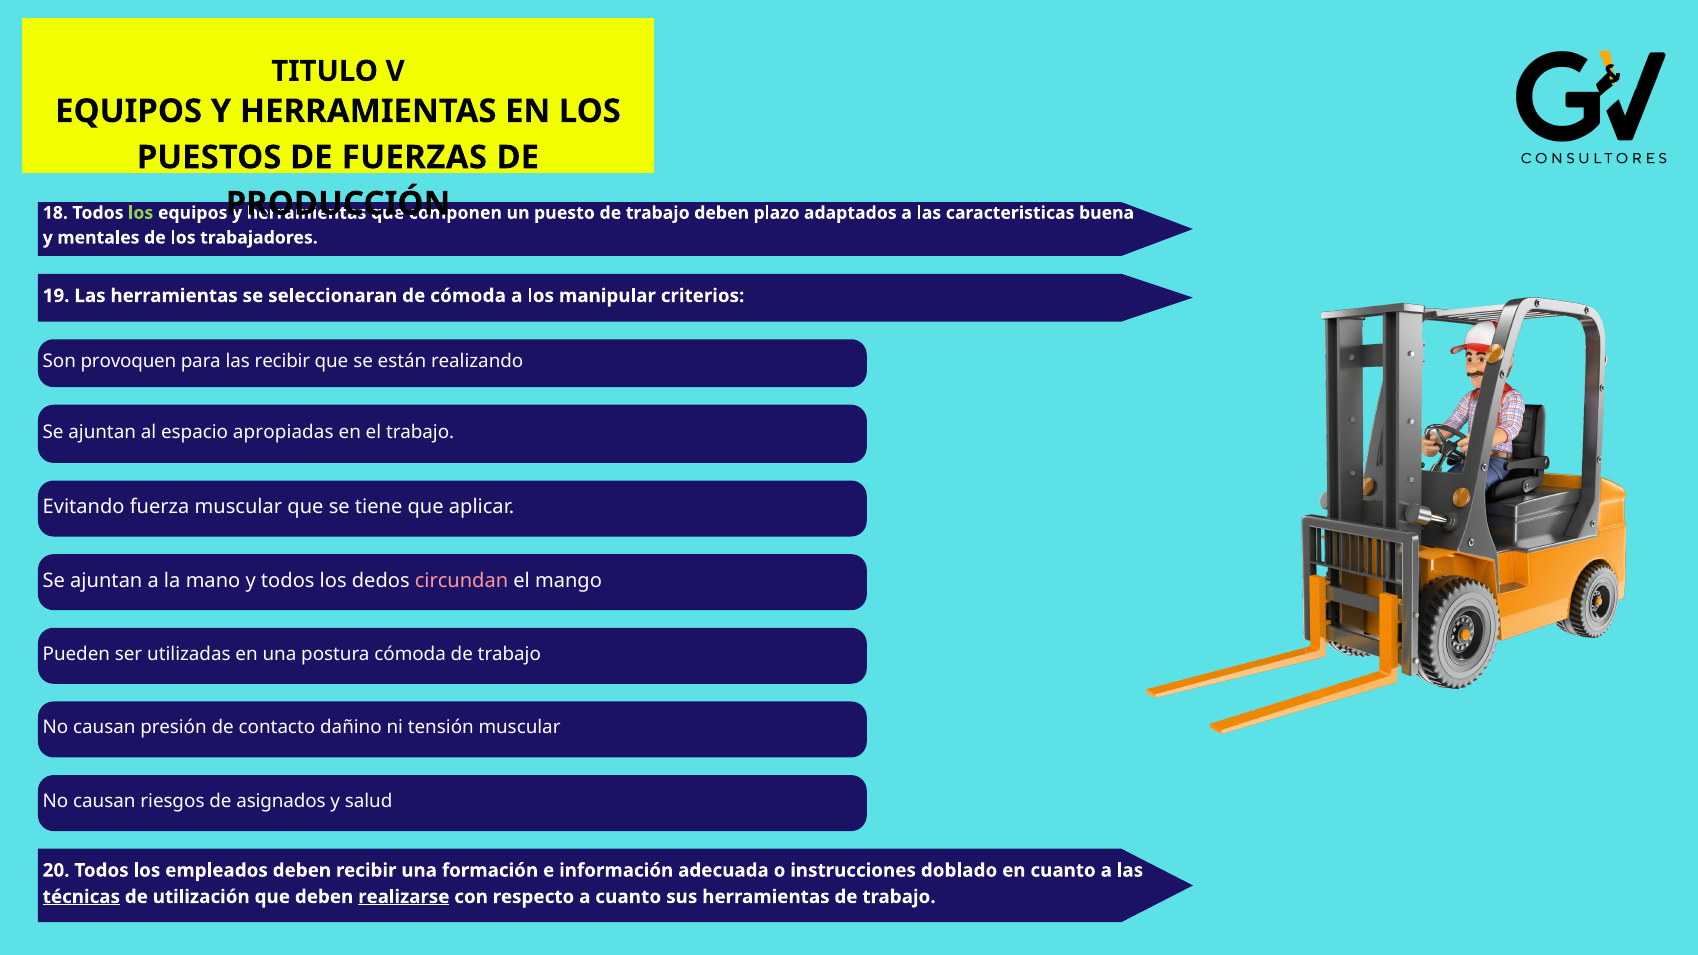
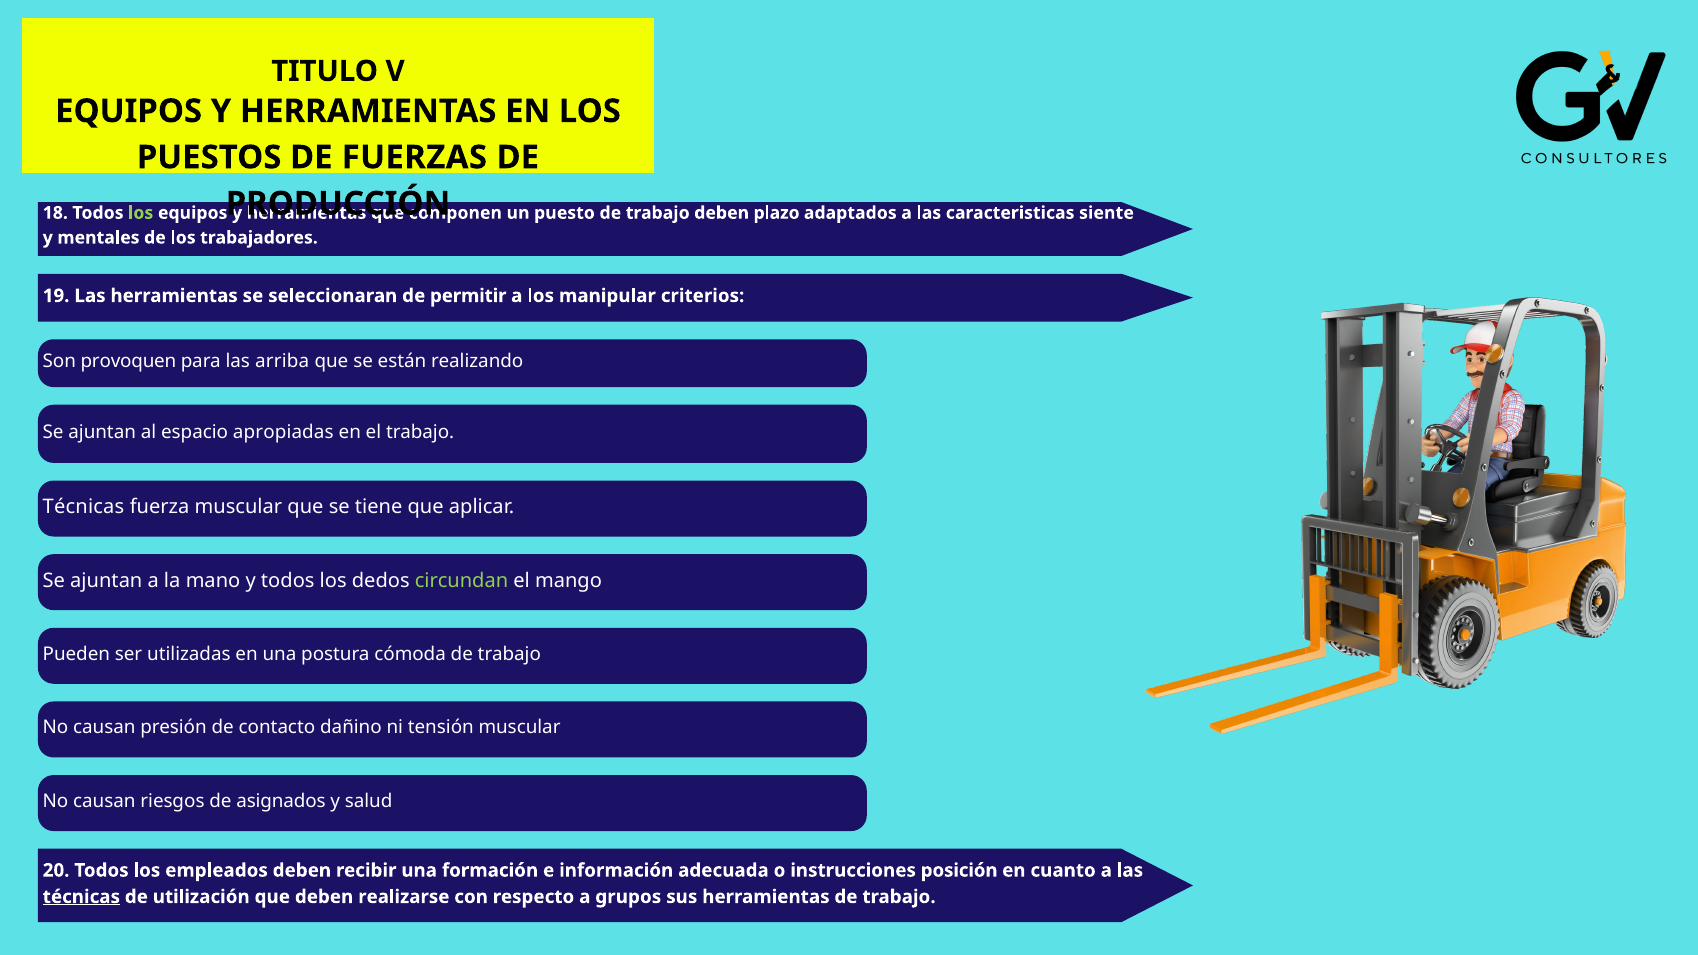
buena: buena -> siente
de cómoda: cómoda -> permitir
las recibir: recibir -> arriba
Evitando at (84, 507): Evitando -> Técnicas
circundan colour: pink -> light green
doblado: doblado -> posición
realizarse underline: present -> none
a cuanto: cuanto -> grupos
